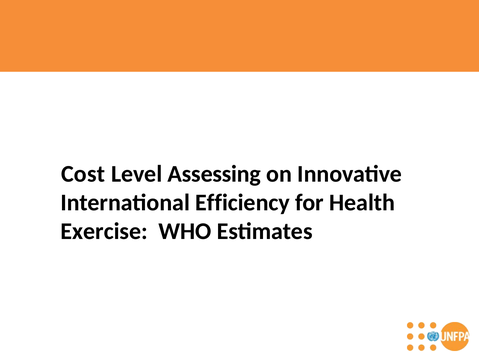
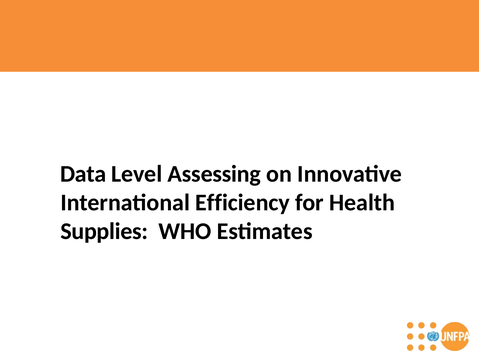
Cost: Cost -> Data
Exercise: Exercise -> Supplies
